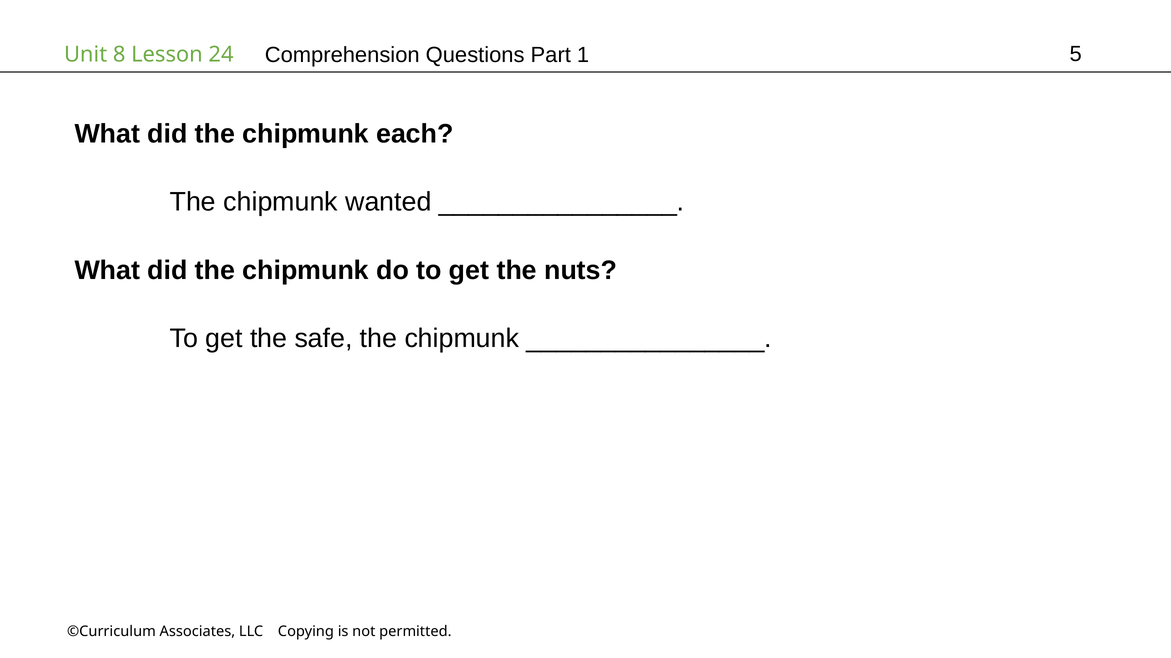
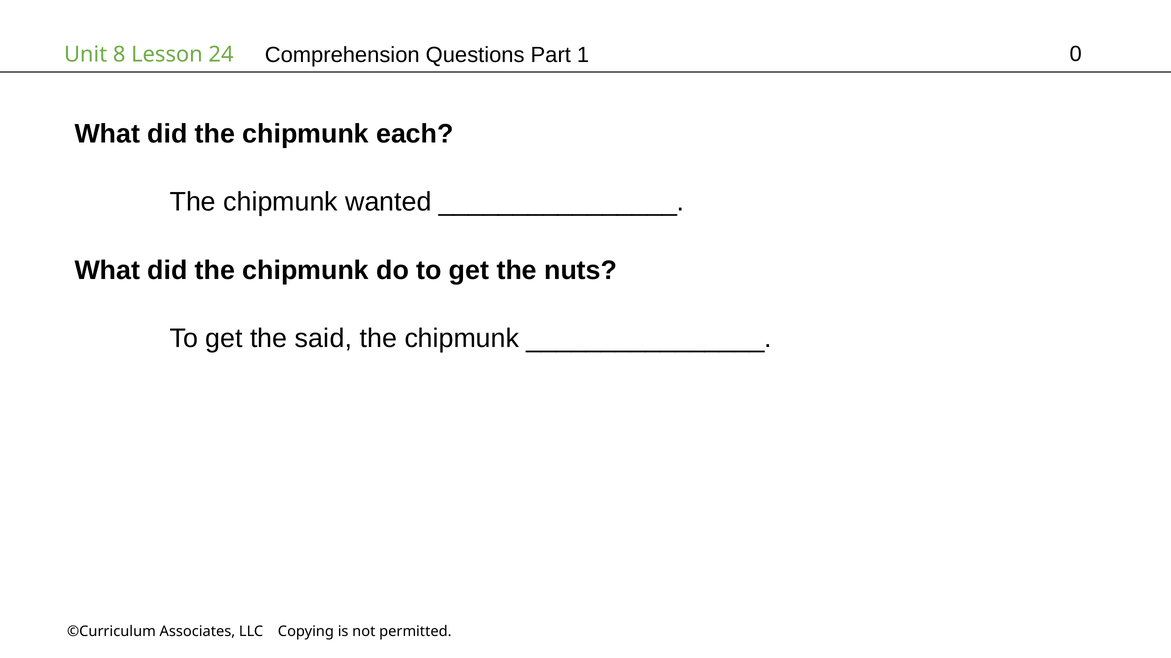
5: 5 -> 0
safe: safe -> said
